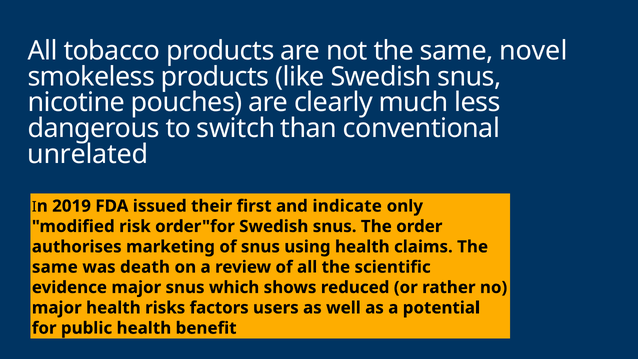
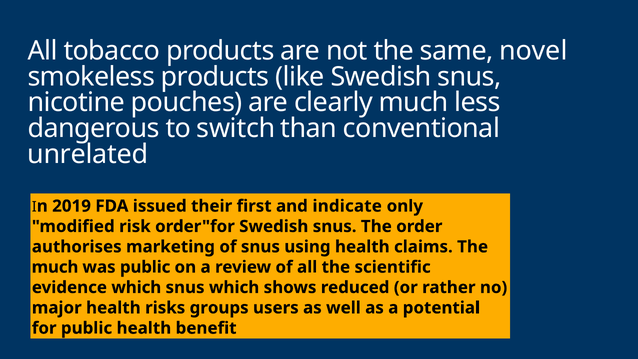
same at (55, 267): same -> much
was death: death -> public
evidence major: major -> which
factors: factors -> groups
